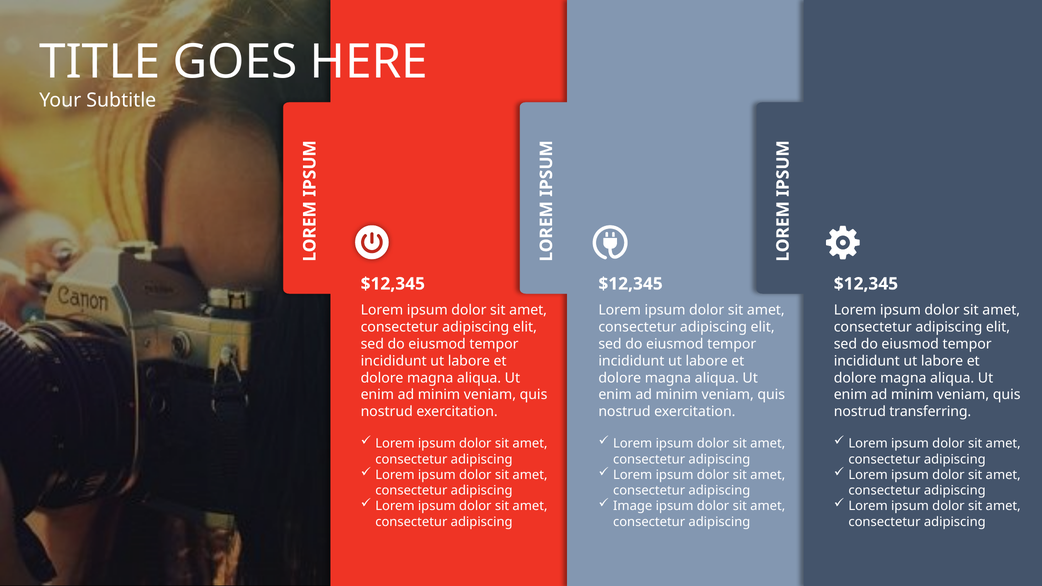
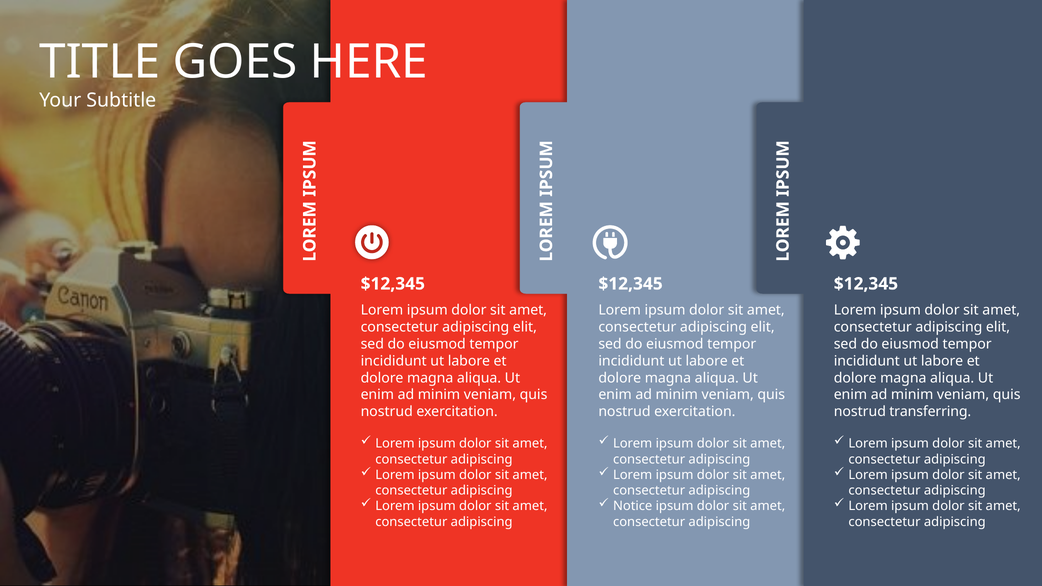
Image: Image -> Notice
